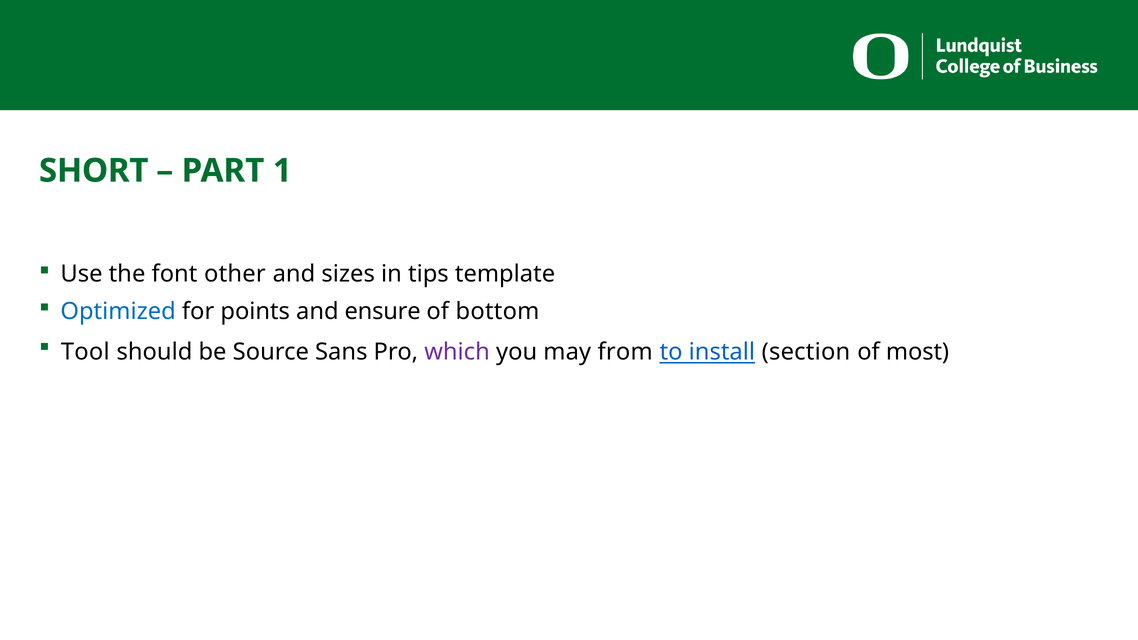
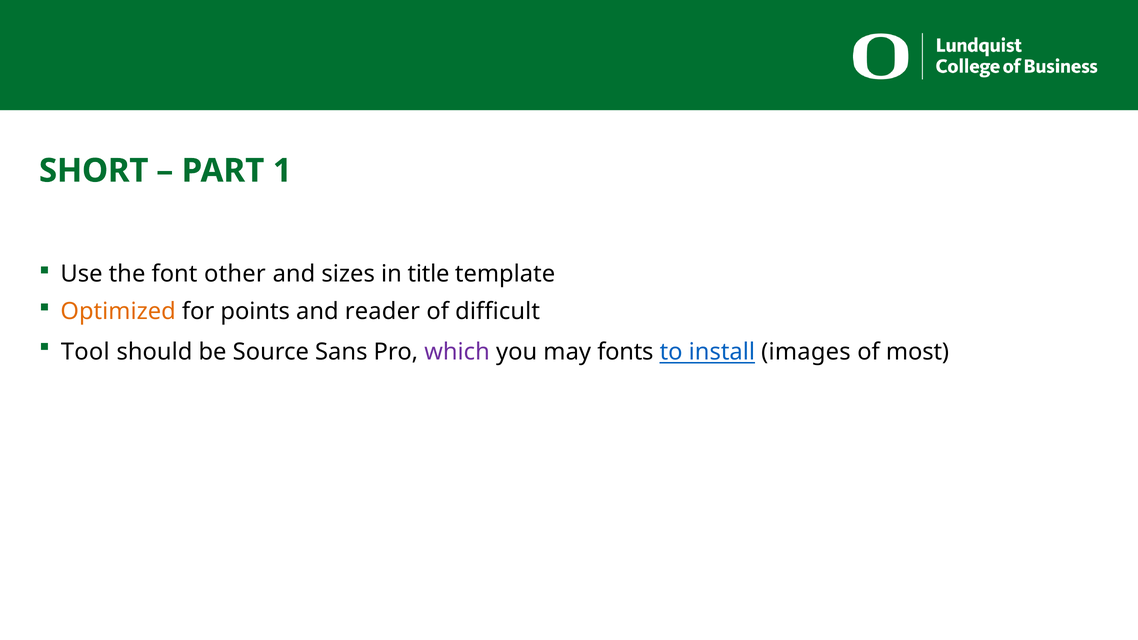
tips: tips -> title
Optimized colour: blue -> orange
ensure: ensure -> reader
bottom: bottom -> difficult
from: from -> fonts
section: section -> images
